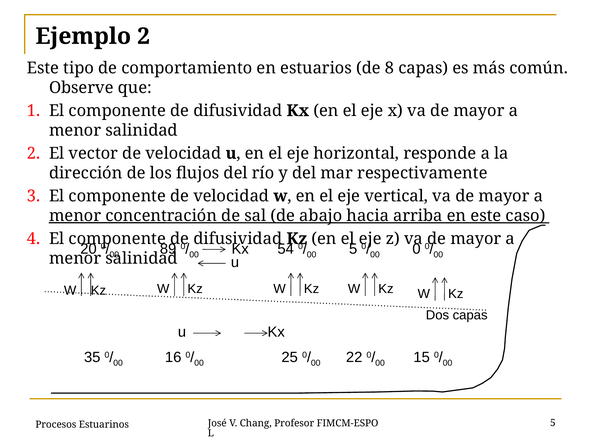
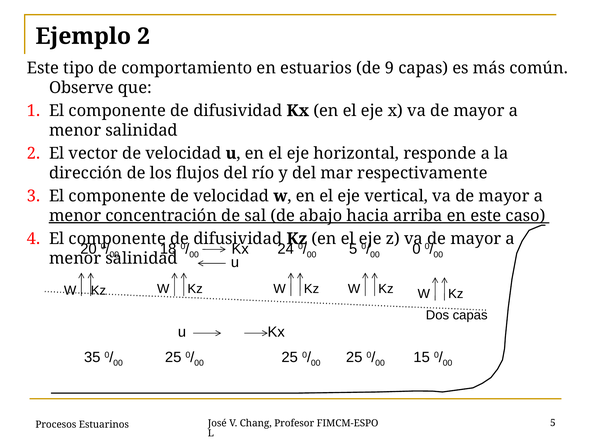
8: 8 -> 9
89: 89 -> 18
54: 54 -> 24
16 at (173, 358): 16 -> 25
22 at (354, 358): 22 -> 25
